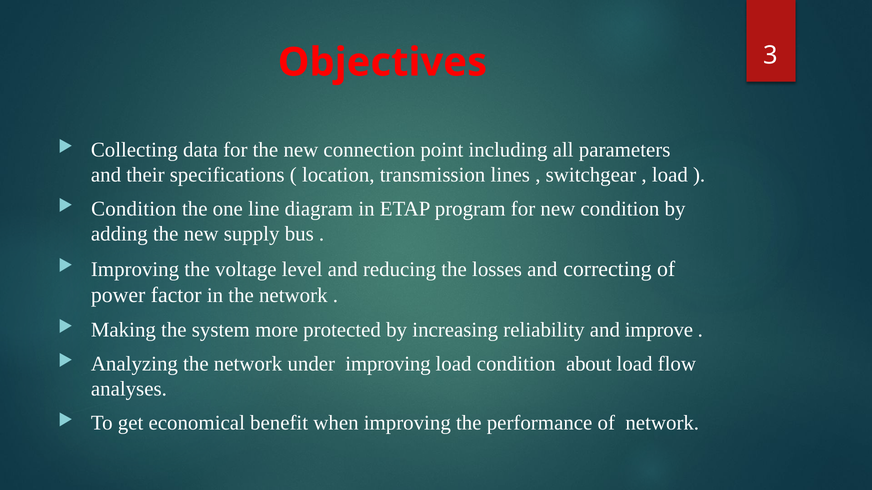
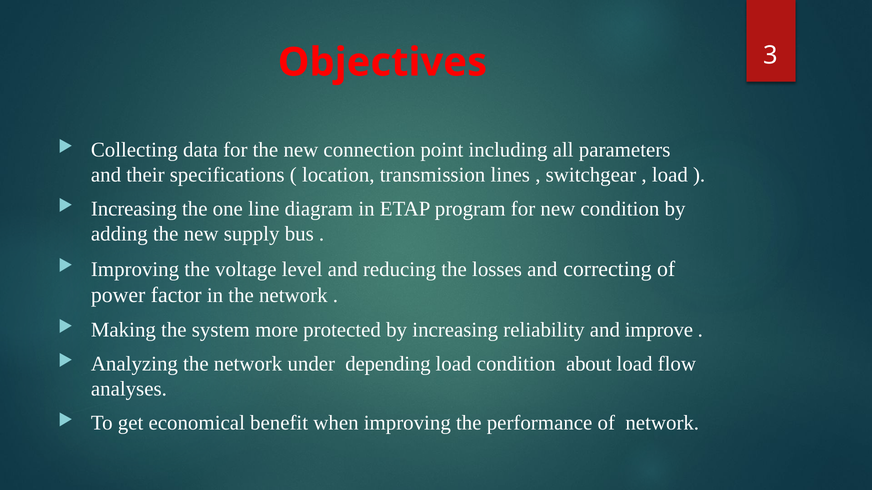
Condition at (134, 209): Condition -> Increasing
under improving: improving -> depending
